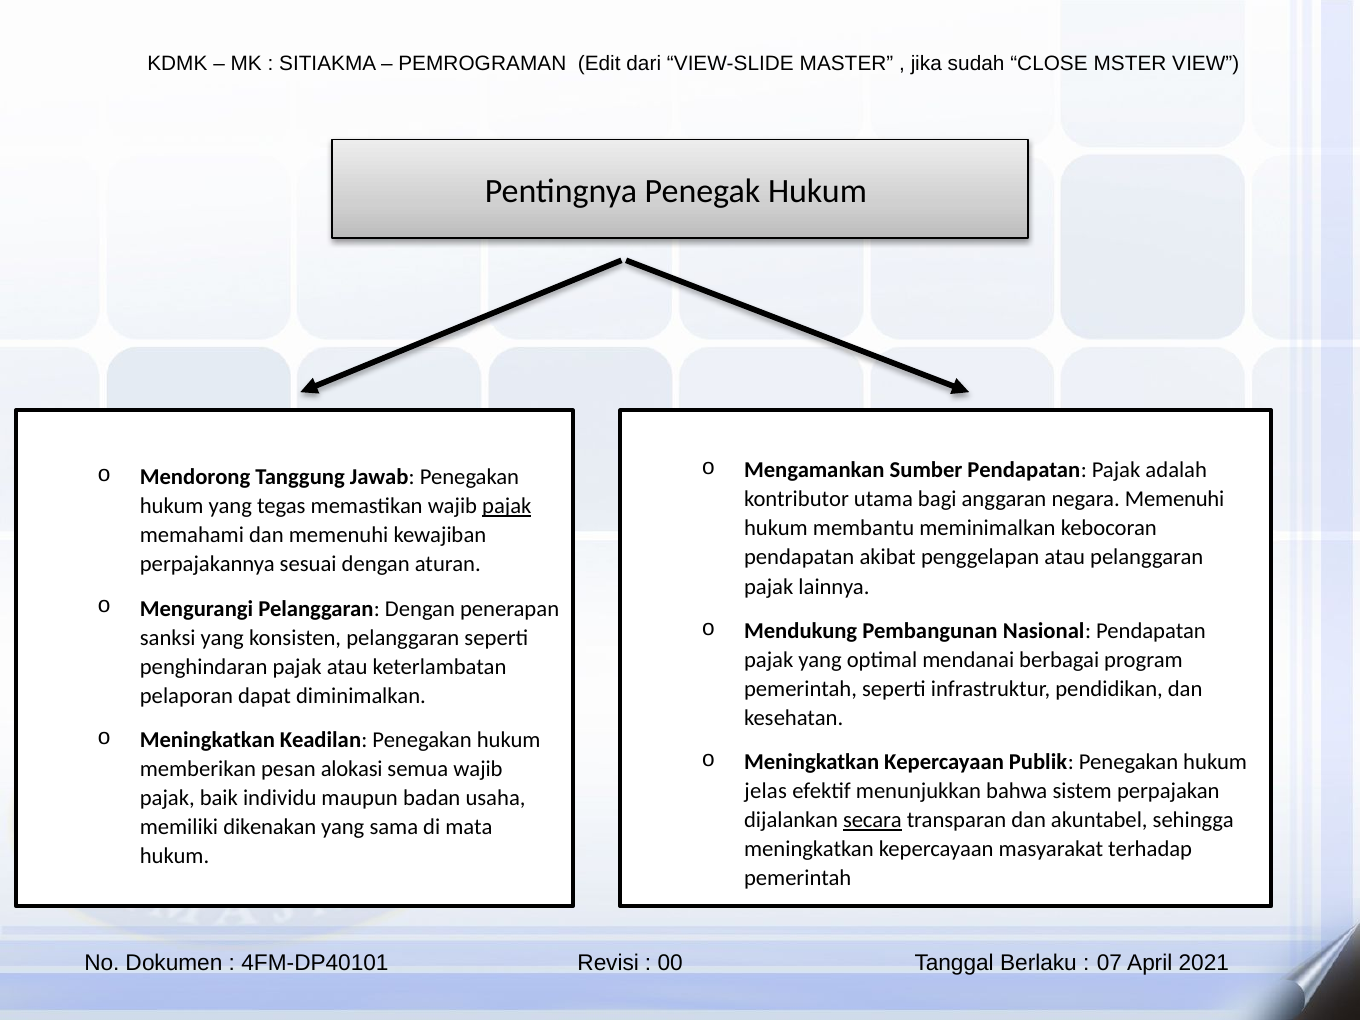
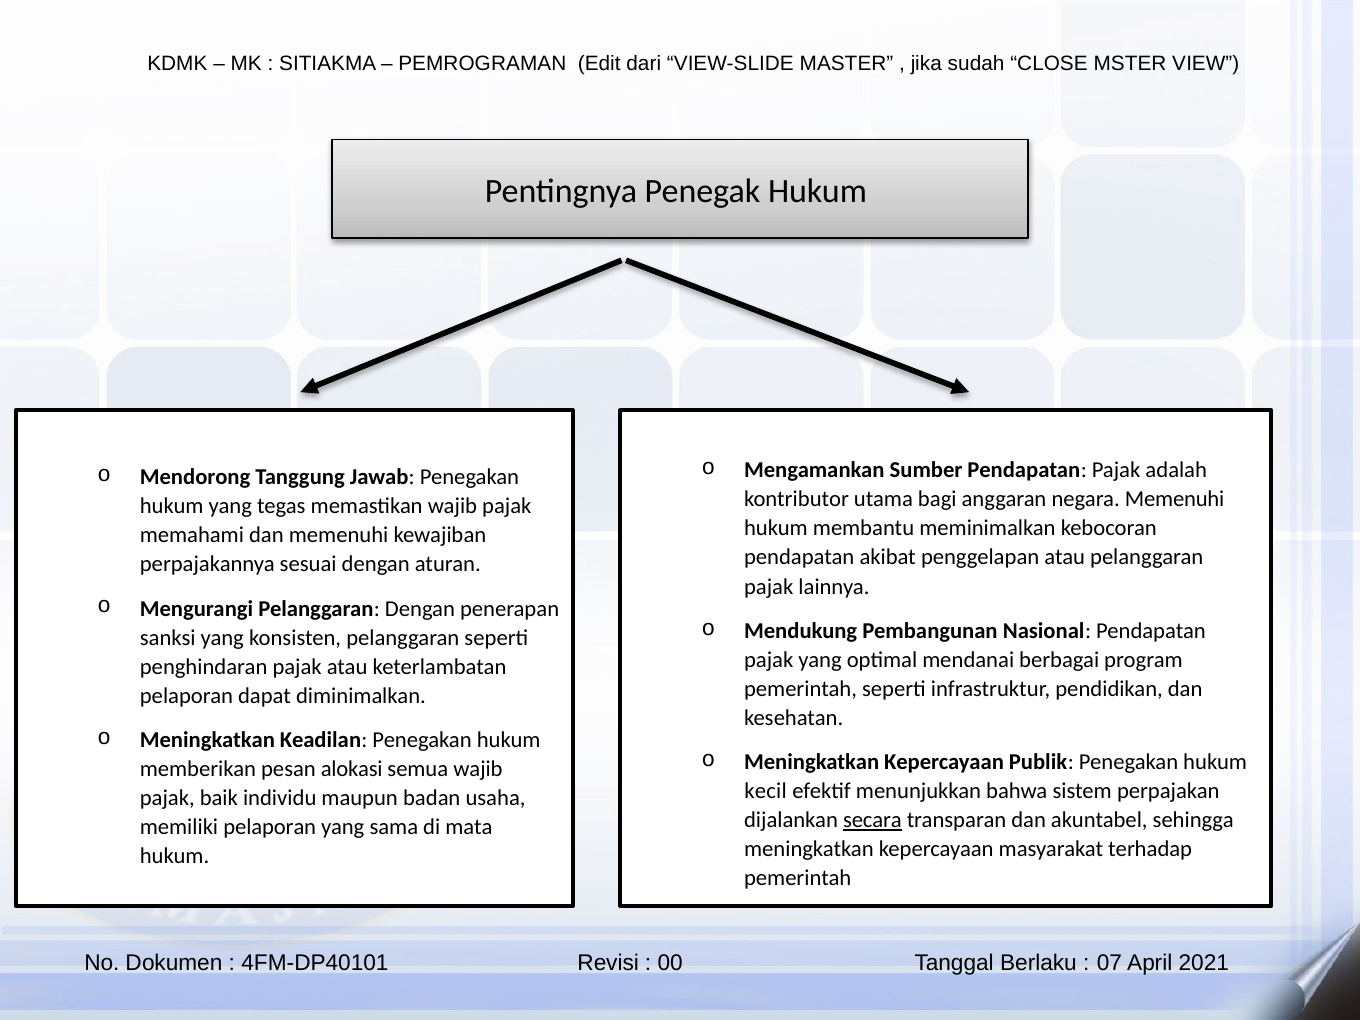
pajak at (507, 506) underline: present -> none
jelas: jelas -> kecil
memiliki dikenakan: dikenakan -> pelaporan
